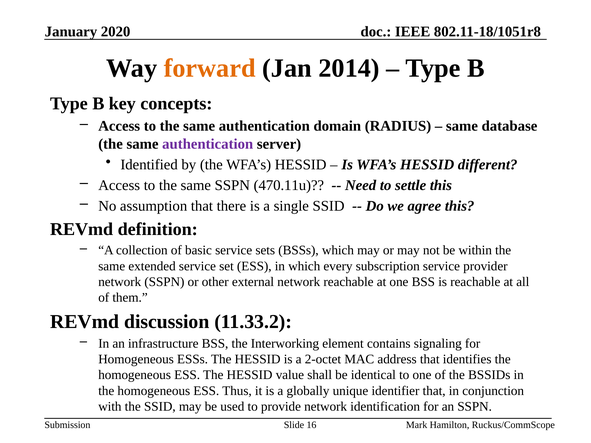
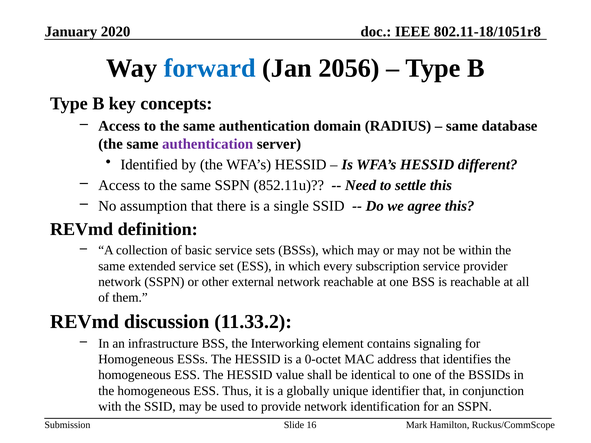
forward colour: orange -> blue
2014: 2014 -> 2056
470.11u: 470.11u -> 852.11u
2-octet: 2-octet -> 0-octet
